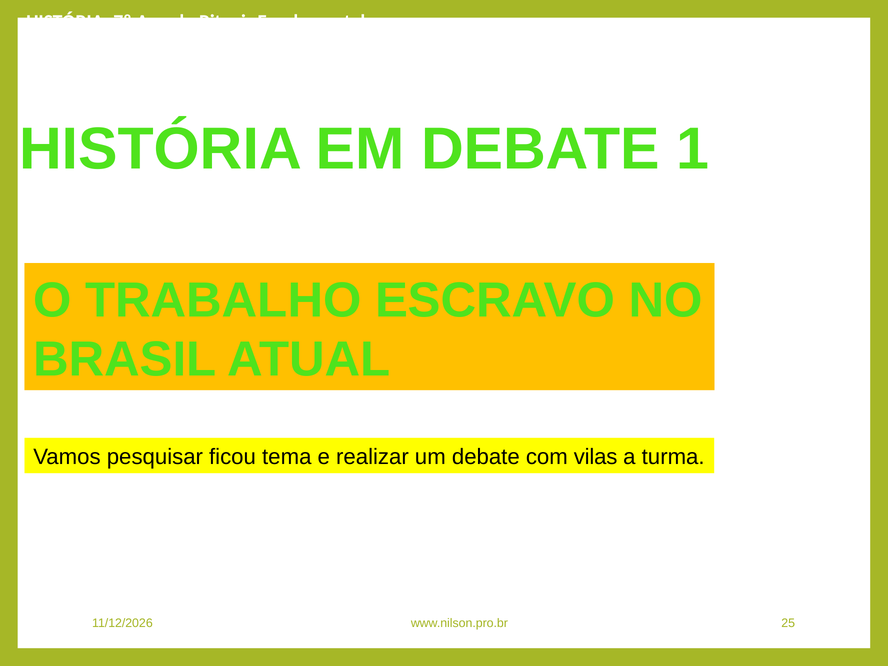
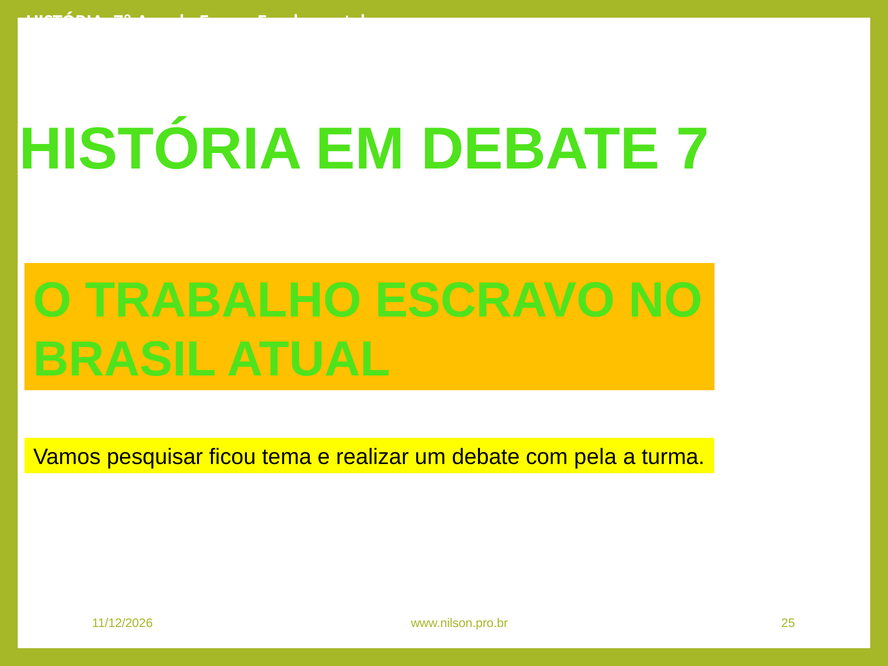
Rituais: Rituais -> Forma
1: 1 -> 7
vilas: vilas -> pela
